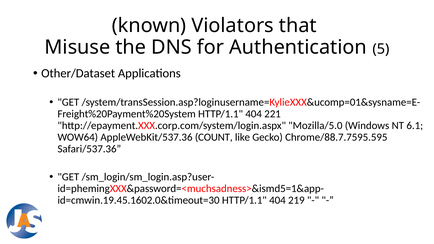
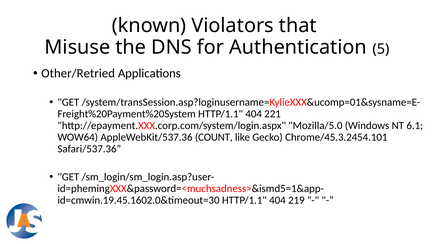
Other/Dataset: Other/Dataset -> Other/Retried
Chrome/88.7.7595.595: Chrome/88.7.7595.595 -> Chrome/45.3.2454.101
